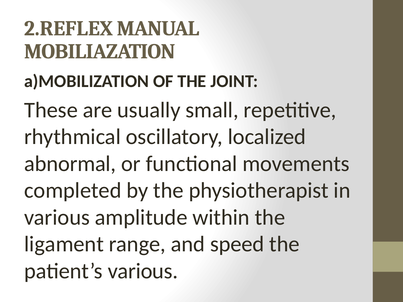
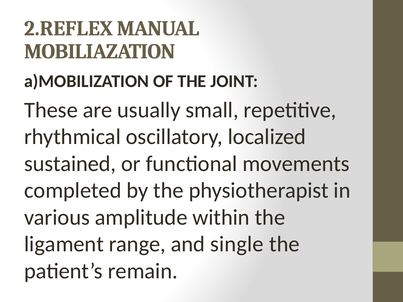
abnormal: abnormal -> sustained
speed: speed -> single
patient’s various: various -> remain
